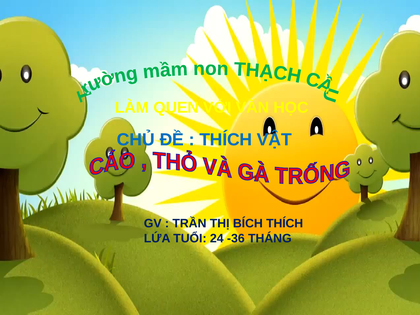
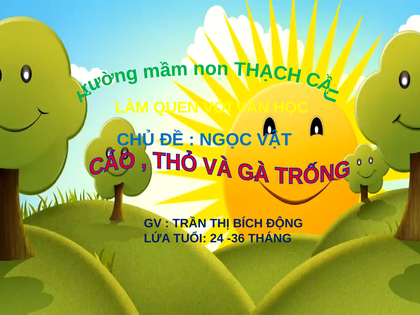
THÍCH at (226, 140): THÍCH -> NGỌC
BÍCH THÍCH: THÍCH -> ĐỘNG
